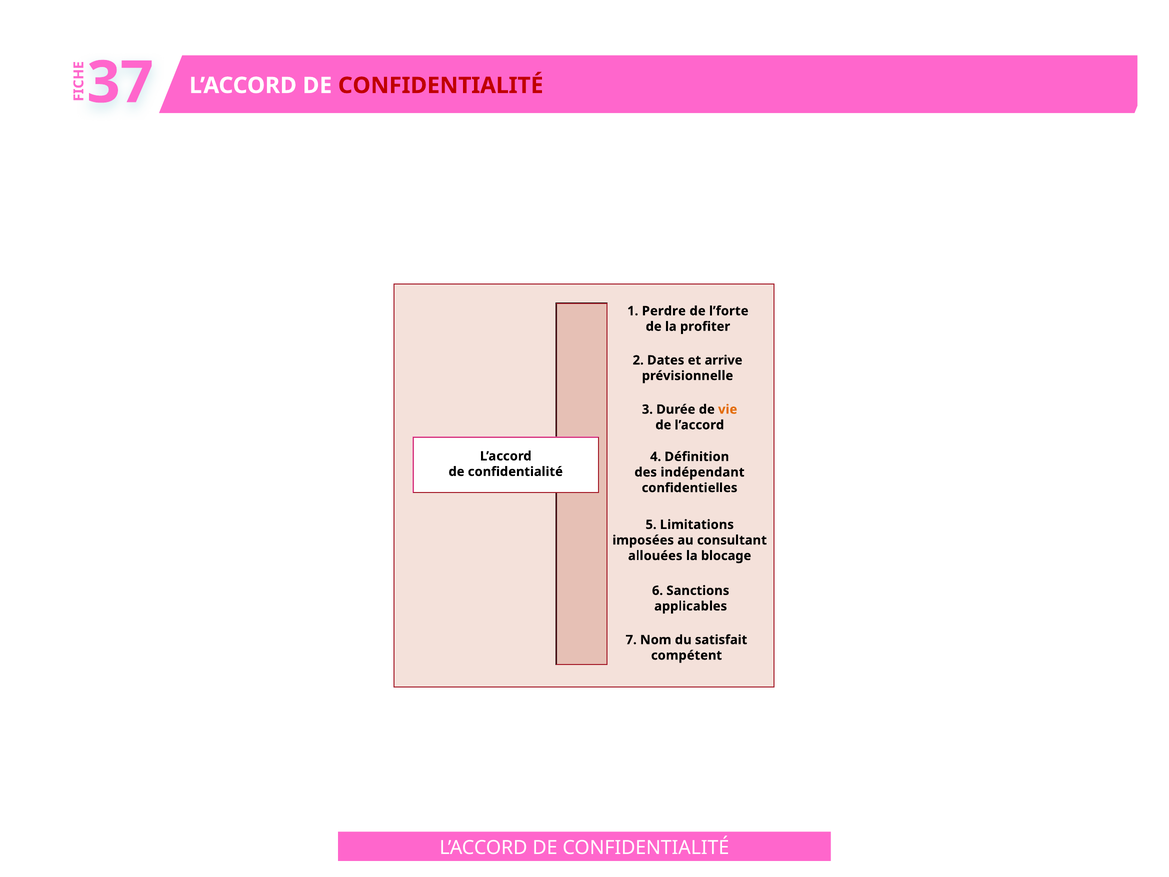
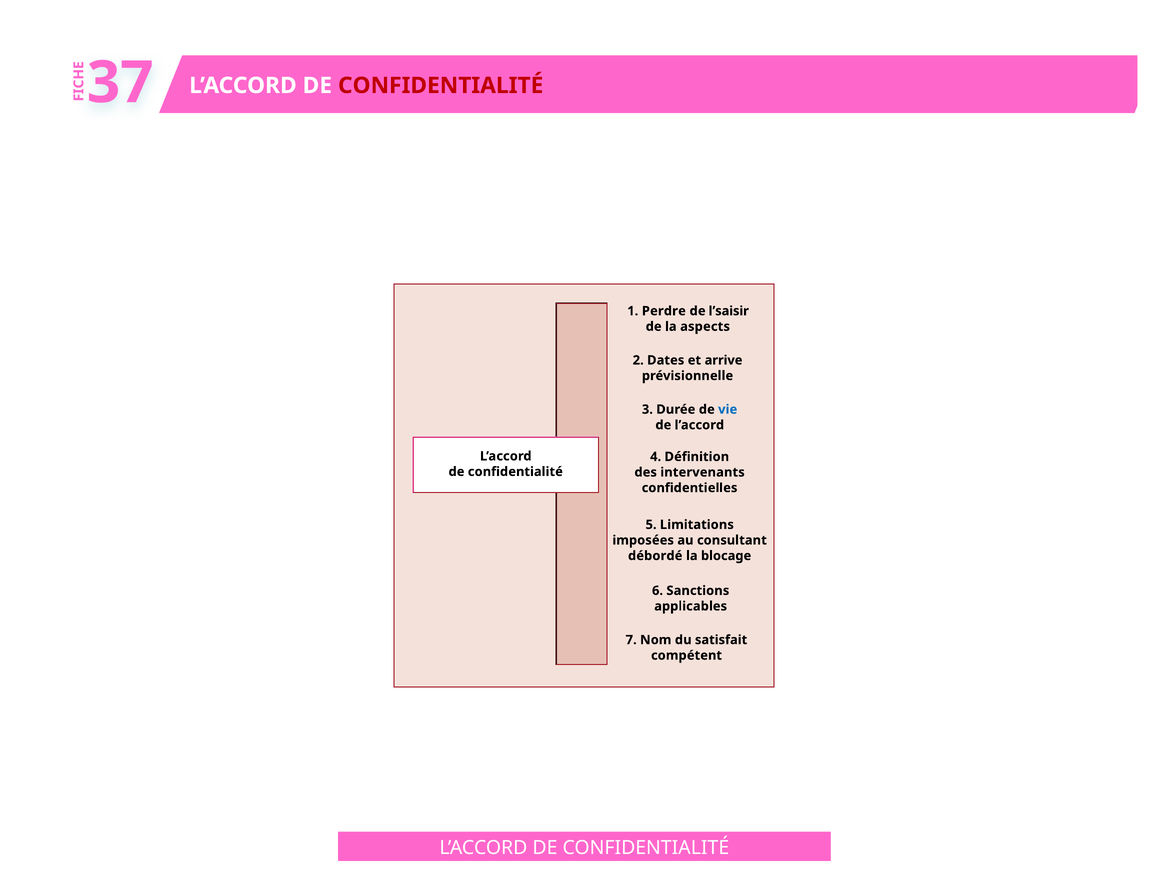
l’forte: l’forte -> l’saisir
profiter: profiter -> aspects
vie colour: orange -> blue
indépendant: indépendant -> intervenants
allouées: allouées -> débordé
